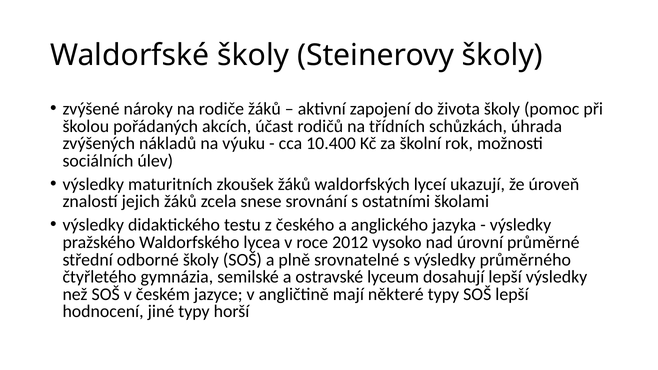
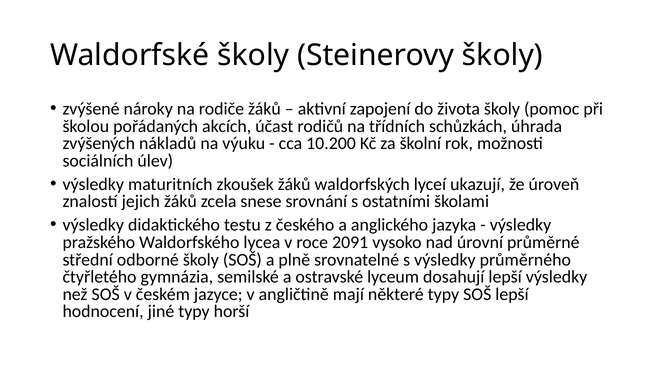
10.400: 10.400 -> 10.200
2012: 2012 -> 2091
